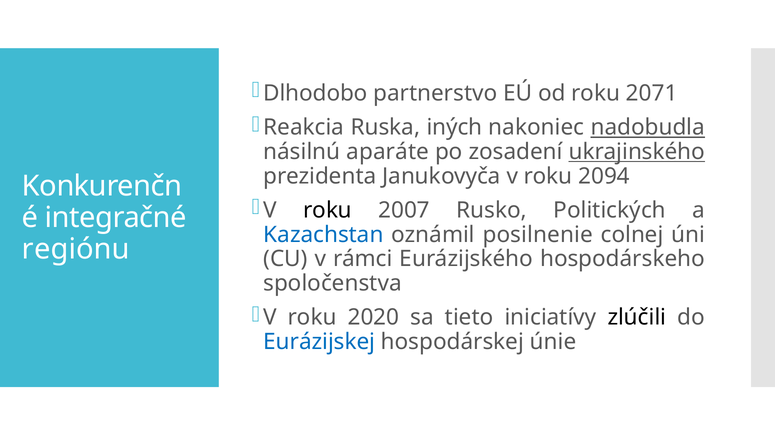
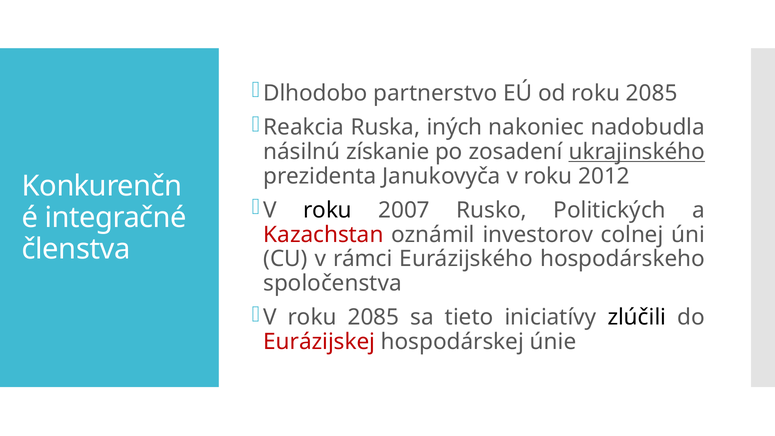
od roku 2071: 2071 -> 2085
nadobudla underline: present -> none
aparáte: aparáte -> získanie
2094: 2094 -> 2012
Kazachstan colour: blue -> red
posilnenie: posilnenie -> investorov
regiónu: regiónu -> členstva
V roku 2020: 2020 -> 2085
Eurázijskej colour: blue -> red
